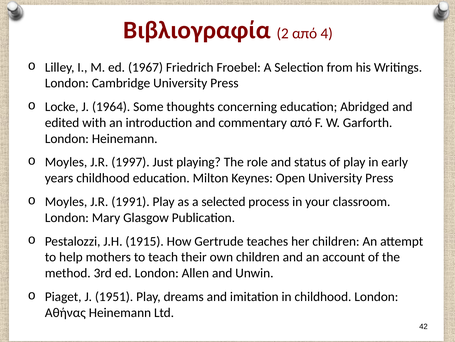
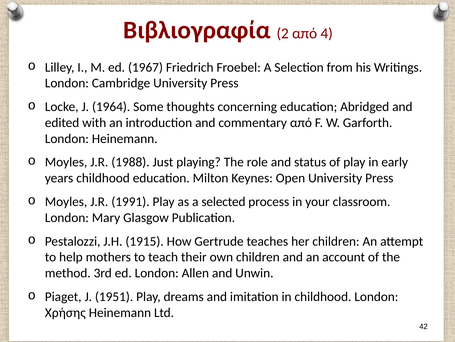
1997: 1997 -> 1988
Αθήνας: Αθήνας -> Χρήσης
